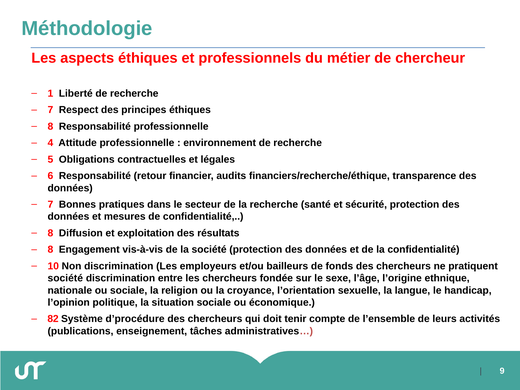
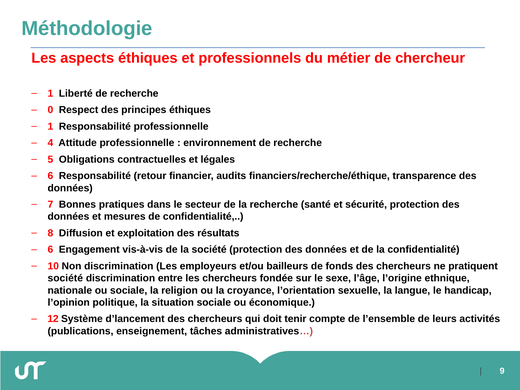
7 at (50, 110): 7 -> 0
8 at (50, 126): 8 -> 1
8 at (50, 250): 8 -> 6
82: 82 -> 12
d’procédure: d’procédure -> d’lancement
